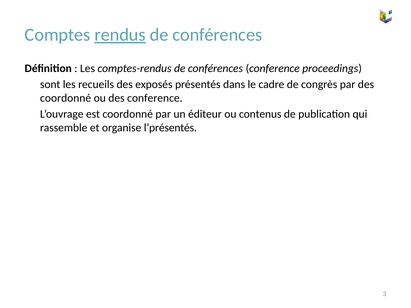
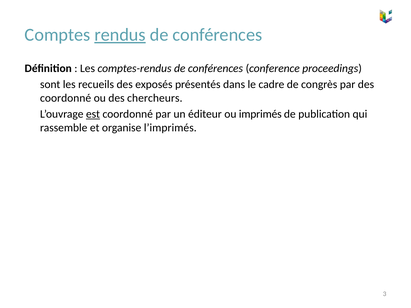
des conference: conference -> chercheurs
est underline: none -> present
contenus: contenus -> imprimés
l’présentés: l’présentés -> l’imprimés
